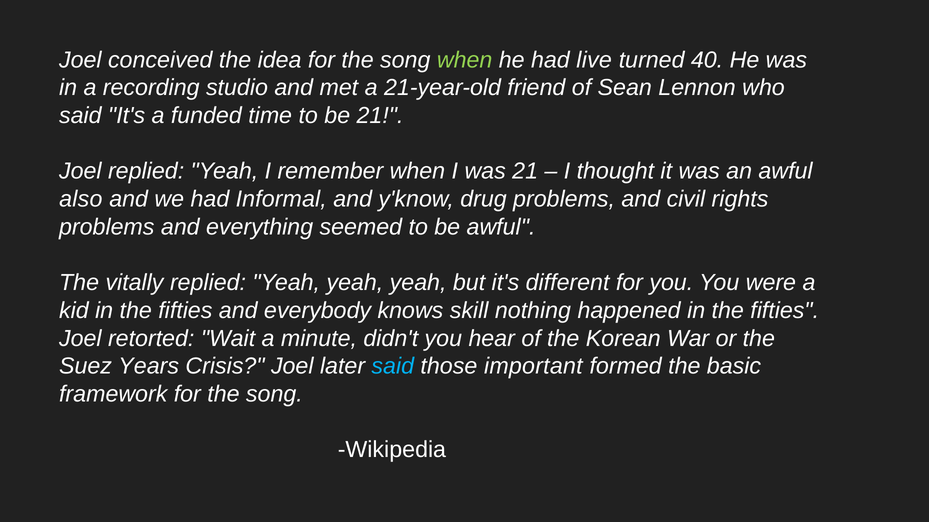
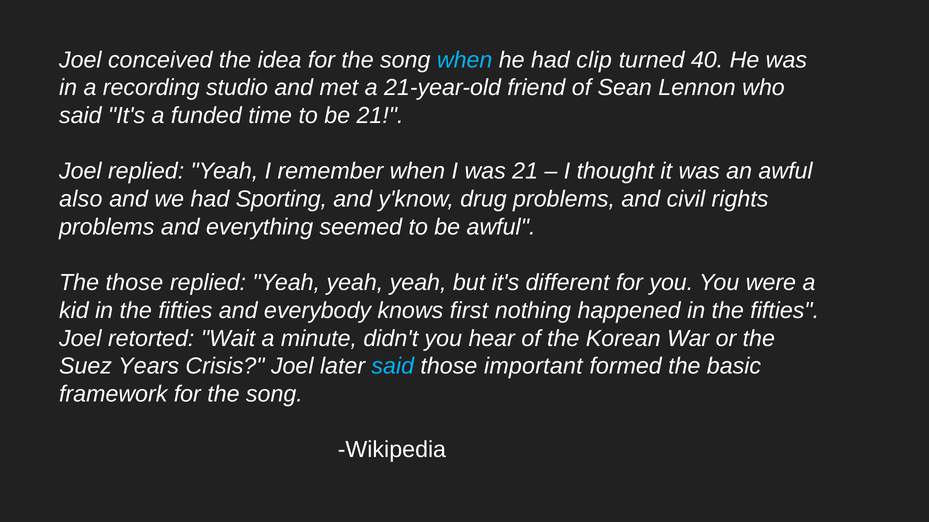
when at (465, 60) colour: light green -> light blue
live: live -> clip
Informal: Informal -> Sporting
The vitally: vitally -> those
skill: skill -> first
